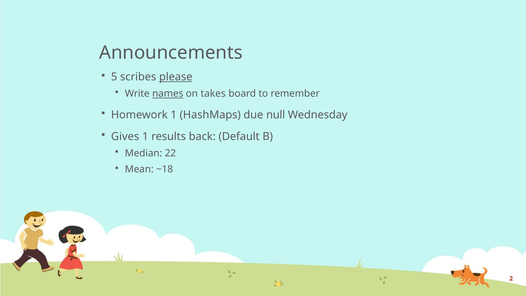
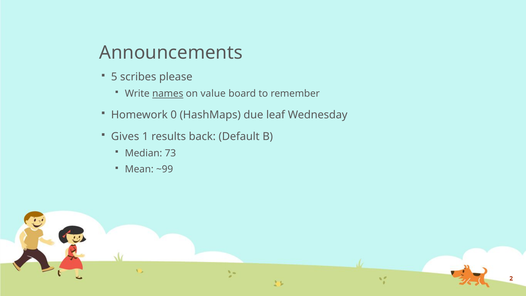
please underline: present -> none
takes: takes -> value
Homework 1: 1 -> 0
null: null -> leaf
22: 22 -> 73
~18: ~18 -> ~99
